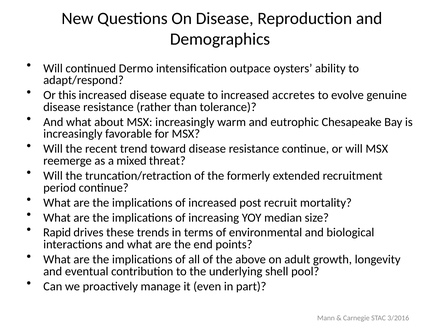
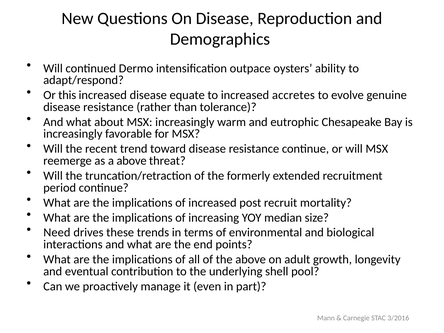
a mixed: mixed -> above
Rapid: Rapid -> Need
